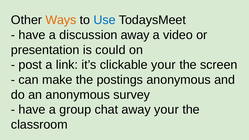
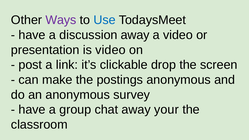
Ways colour: orange -> purple
is could: could -> video
clickable your: your -> drop
